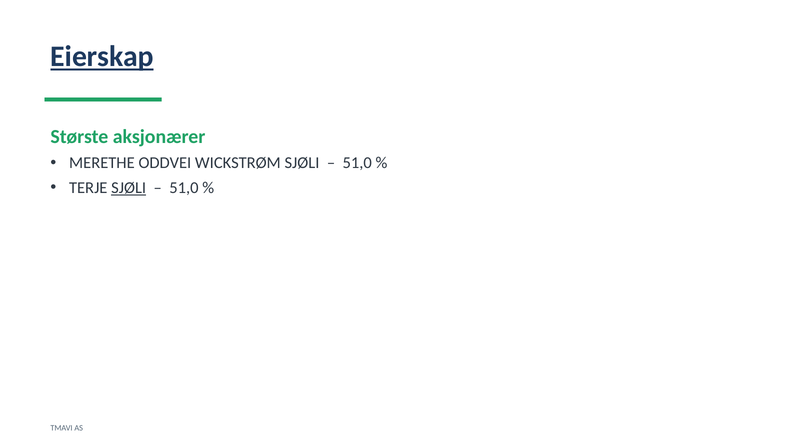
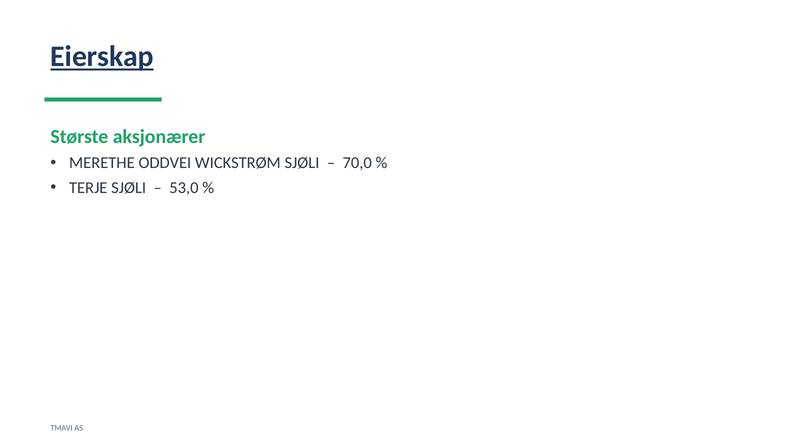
51,0 at (357, 163): 51,0 -> 70,0
SJØLI at (129, 188) underline: present -> none
51,0 at (184, 188): 51,0 -> 53,0
